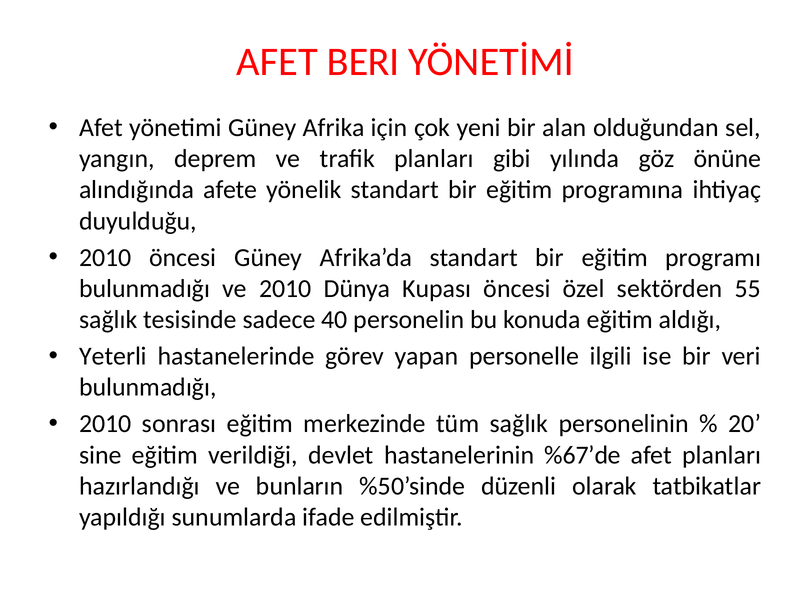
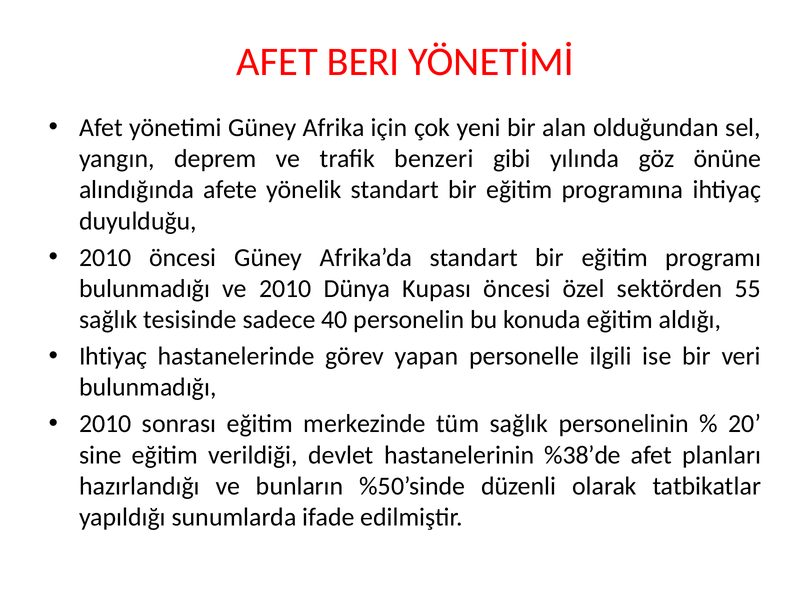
trafik planları: planları -> benzeri
Yeterli at (113, 356): Yeterli -> Ihtiyaç
%67’de: %67’de -> %38’de
